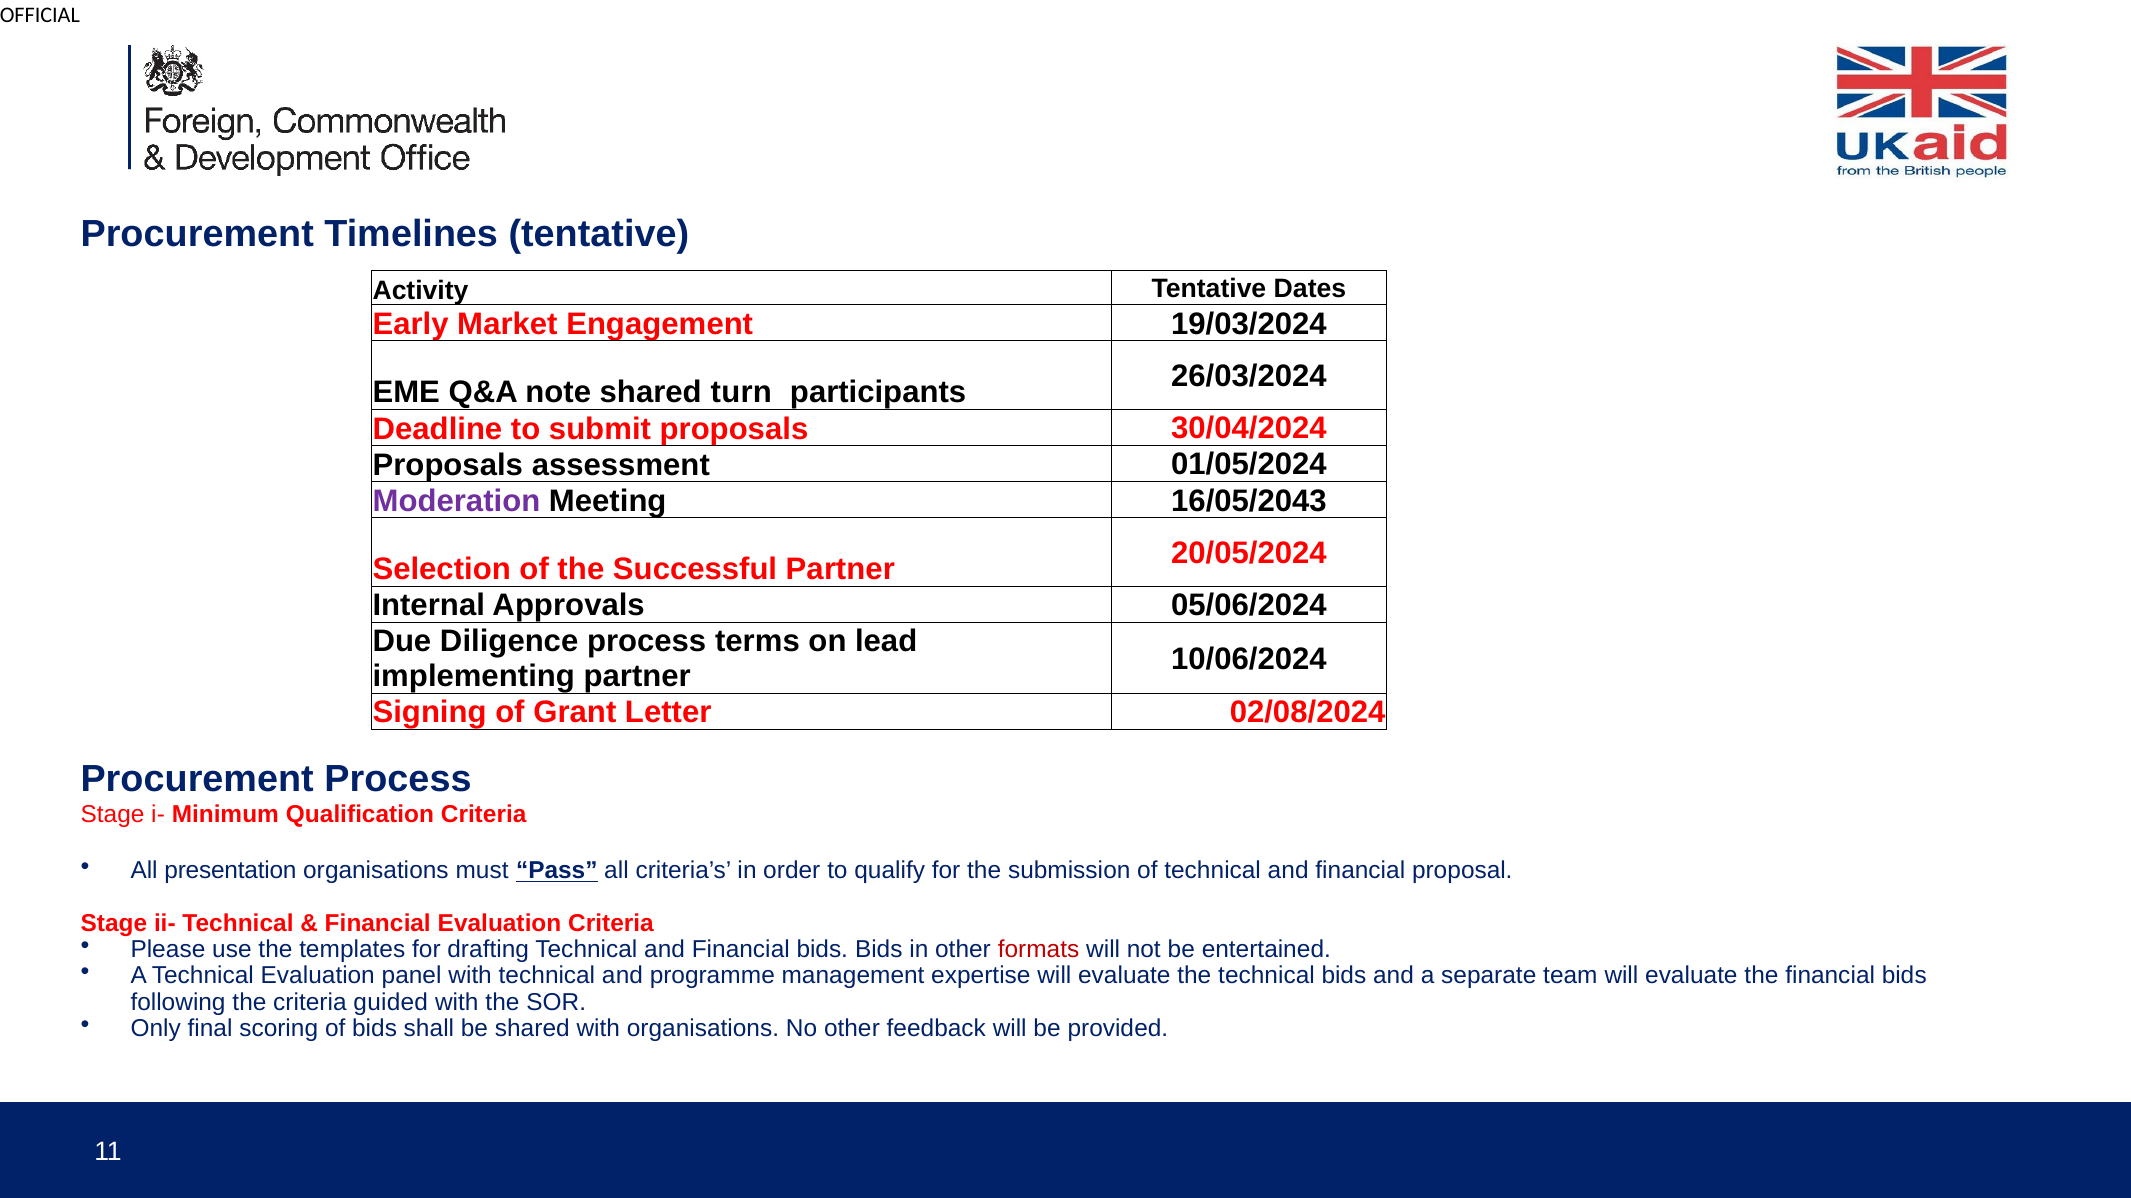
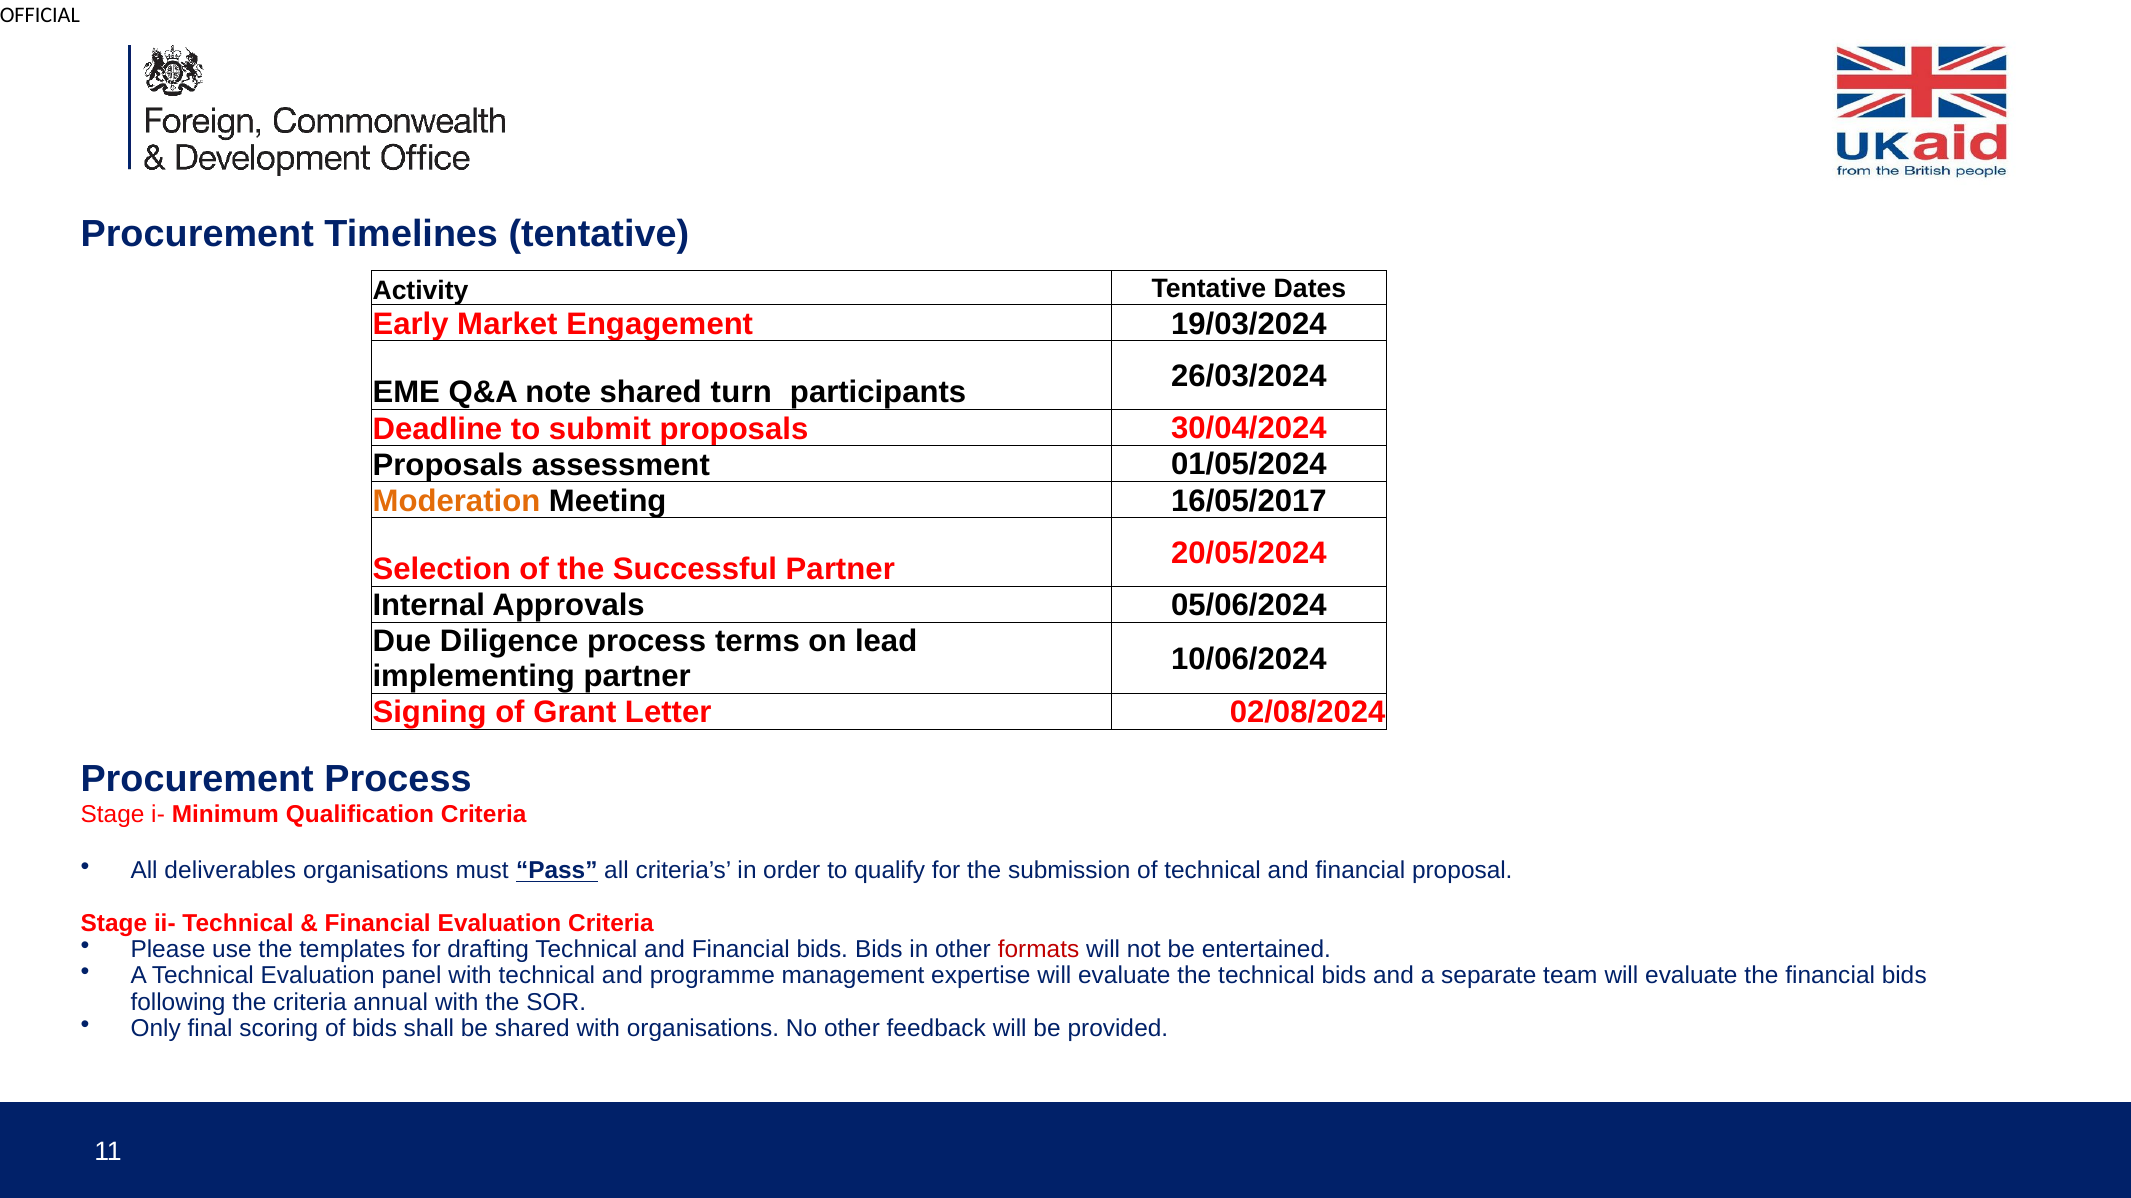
Moderation colour: purple -> orange
16/05/2043: 16/05/2043 -> 16/05/2017
presentation: presentation -> deliverables
guided: guided -> annual
